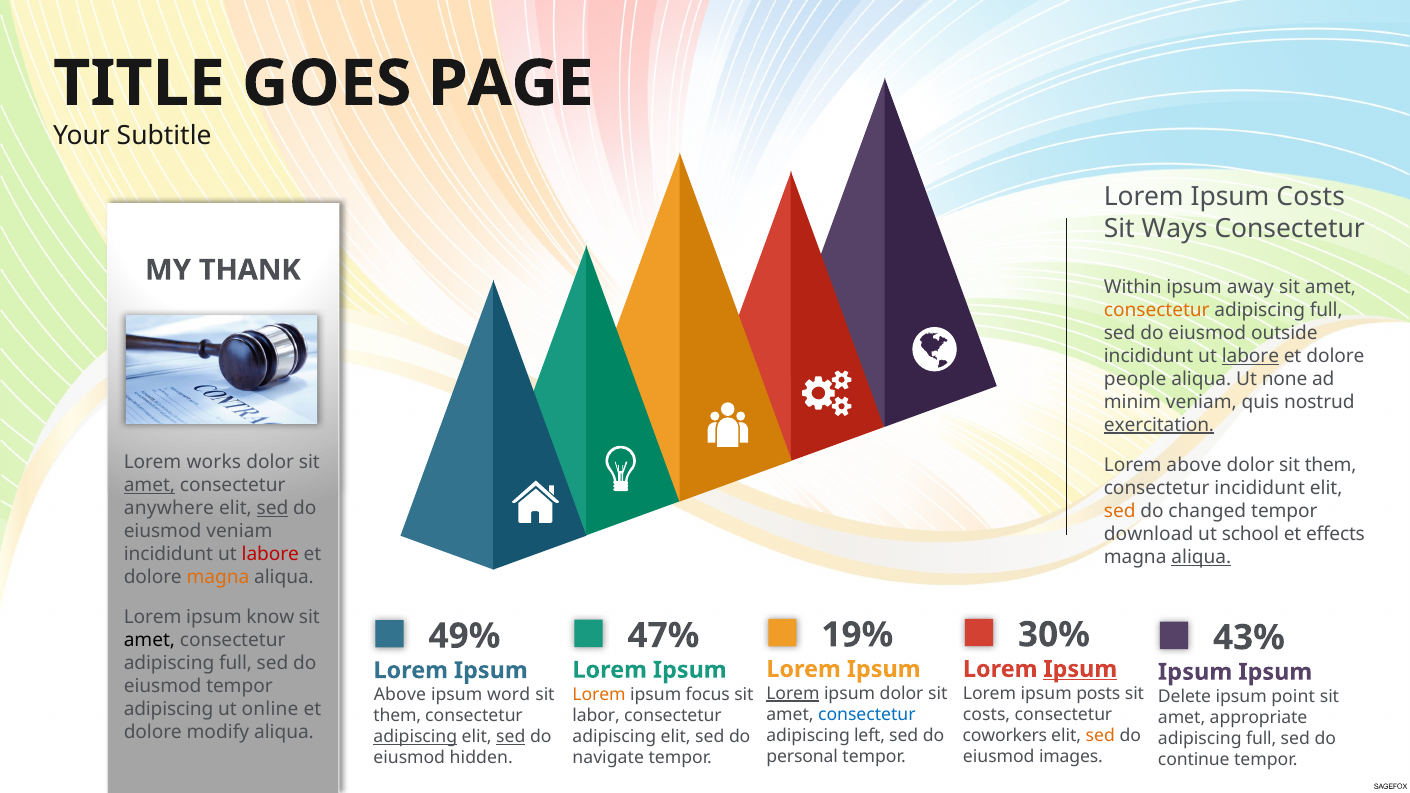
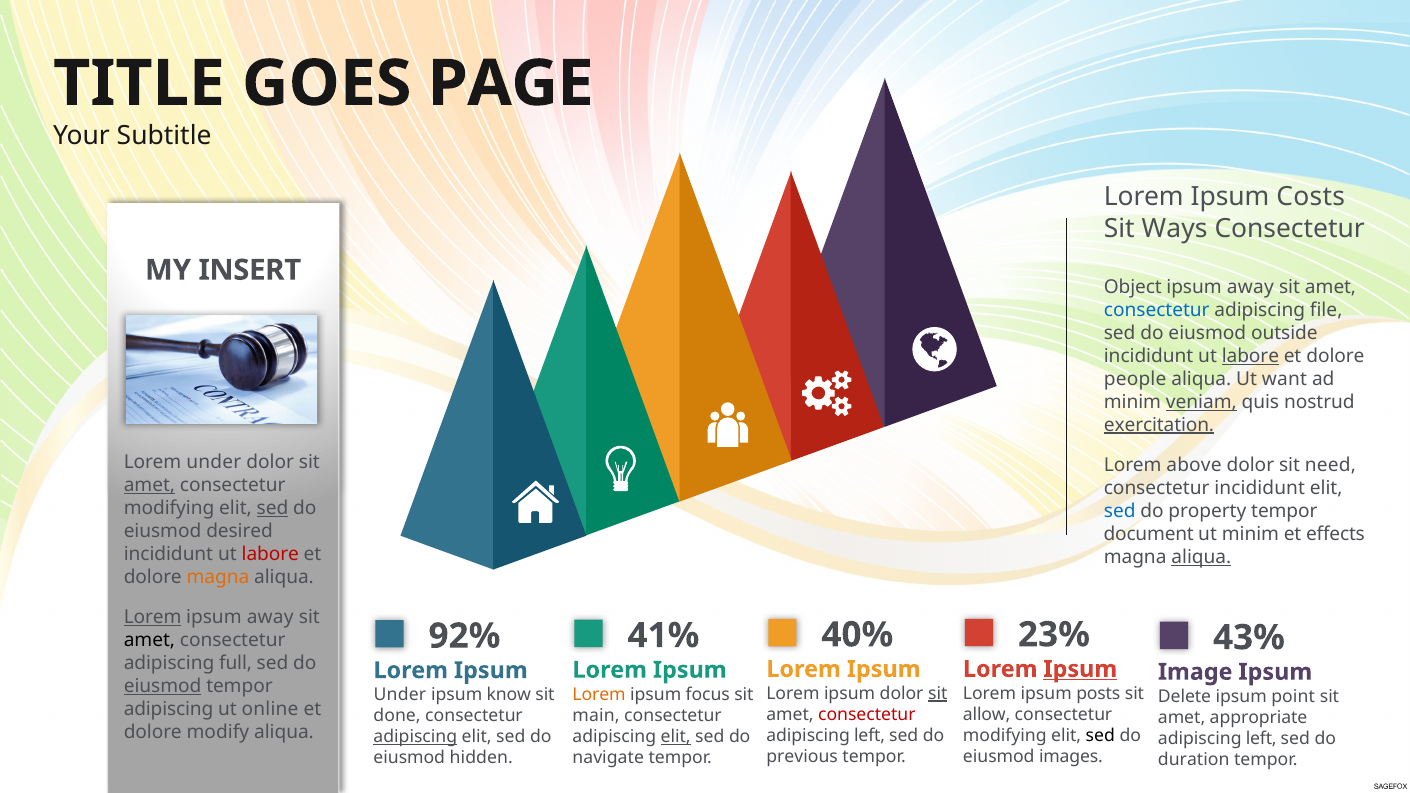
THANK: THANK -> INSERT
Within: Within -> Object
consectetur at (1157, 310) colour: orange -> blue
full at (1326, 310): full -> file
none: none -> want
veniam at (1201, 402) underline: none -> present
Lorem works: works -> under
dolor sit them: them -> need
anywhere at (169, 508): anywhere -> modifying
sed at (1120, 511) colour: orange -> blue
changed: changed -> property
eiusmod veniam: veniam -> desired
download: download -> document
ut school: school -> minim
Lorem at (153, 618) underline: none -> present
know at (270, 618): know -> away
30%: 30% -> 23%
19%: 19% -> 40%
47%: 47% -> 41%
49%: 49% -> 92%
Ipsum at (1195, 672): Ipsum -> Image
eiusmod at (163, 687) underline: none -> present
Lorem at (793, 694) underline: present -> none
sit at (938, 694) underline: none -> present
Above at (400, 695): Above -> Under
word: word -> know
consectetur at (867, 715) colour: blue -> red
costs at (987, 715): costs -> allow
labor: labor -> main
them at (397, 716): them -> done
coworkers at (1005, 736): coworkers -> modifying
sed at (1100, 736) colour: orange -> black
elit at (676, 737) underline: none -> present
sed at (511, 737) underline: present -> none
full at (1261, 739): full -> left
personal: personal -> previous
continue: continue -> duration
